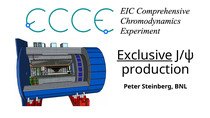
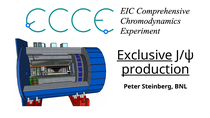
production underline: none -> present
